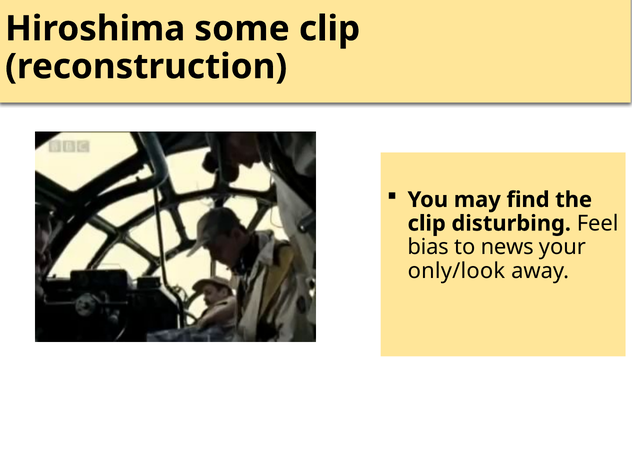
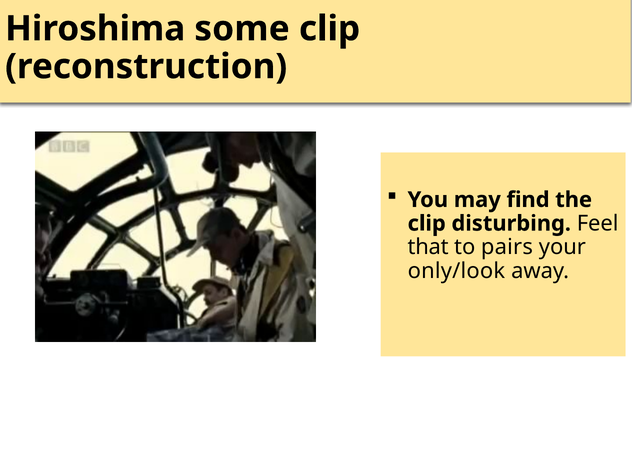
bias: bias -> that
news: news -> pairs
